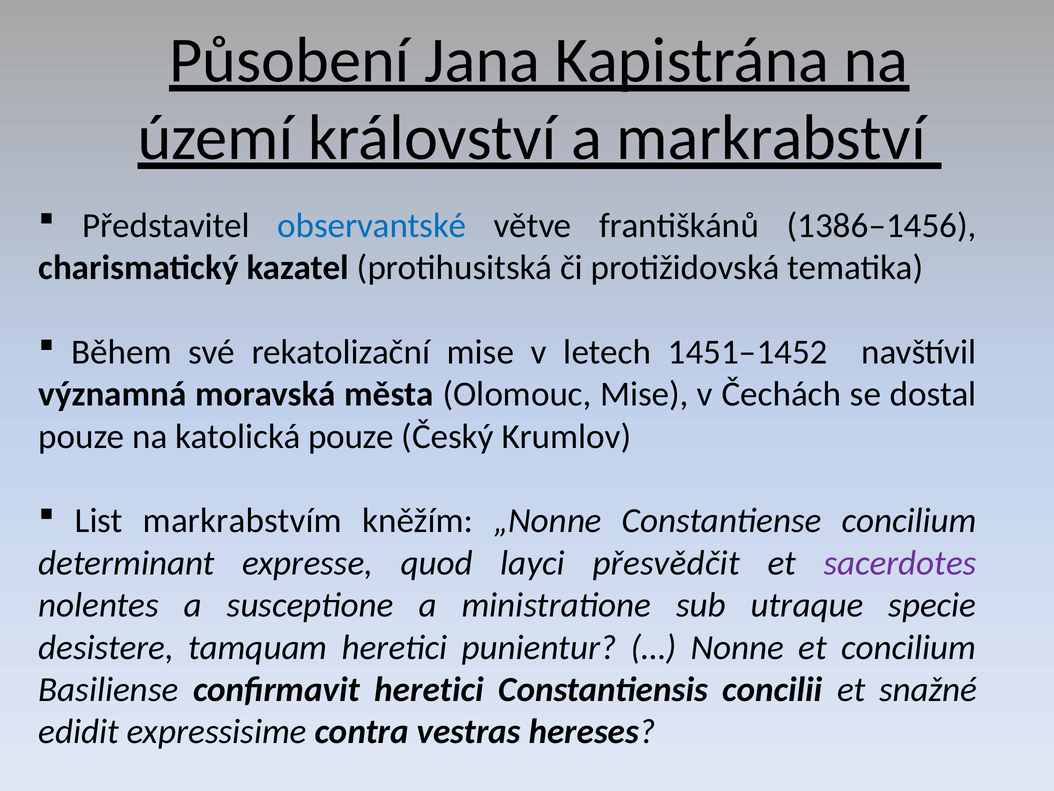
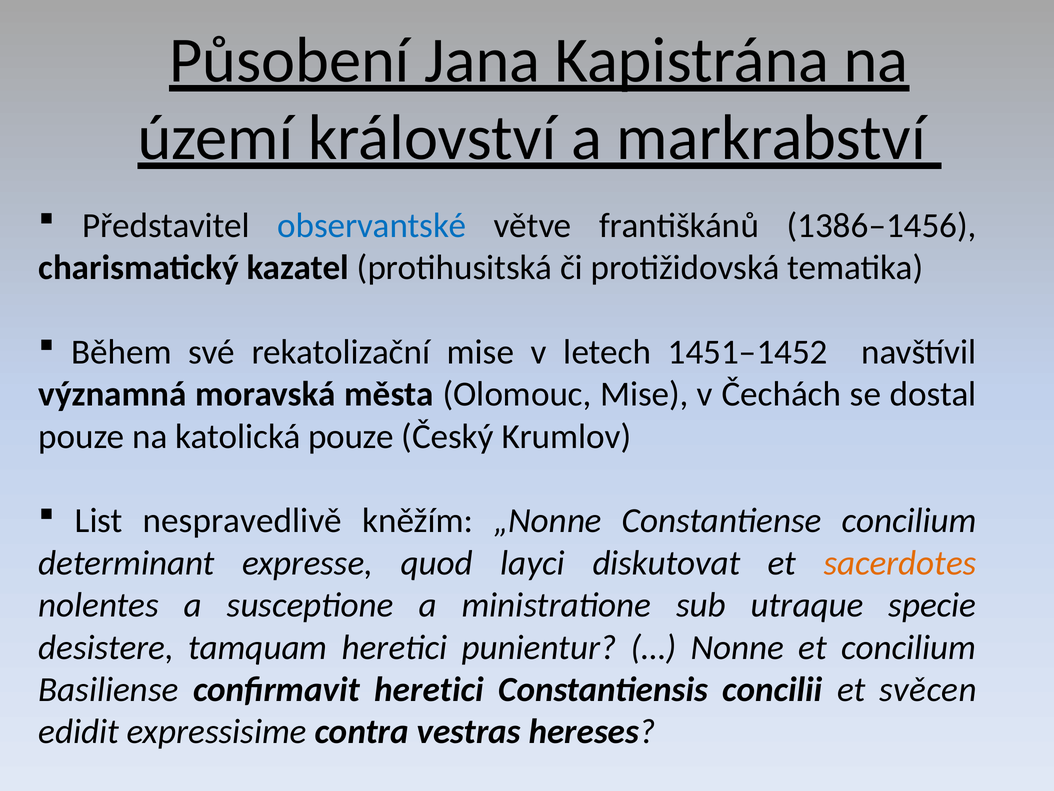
markrabstvím: markrabstvím -> nespravedlivě
přesvědčit: přesvědčit -> diskutovat
sacerdotes colour: purple -> orange
snažné: snažné -> svěcen
